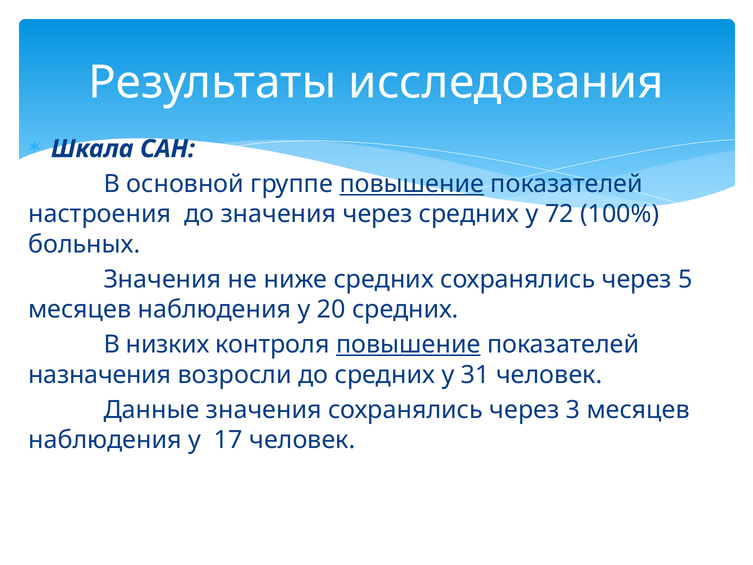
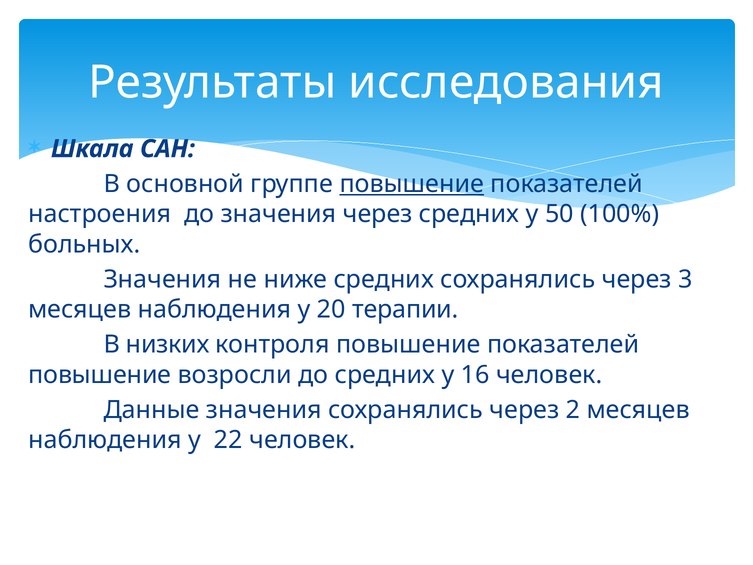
72: 72 -> 50
5: 5 -> 3
20 средних: средних -> терапии
повышение at (408, 345) underline: present -> none
назначения at (100, 375): назначения -> повышение
31: 31 -> 16
3: 3 -> 2
17: 17 -> 22
